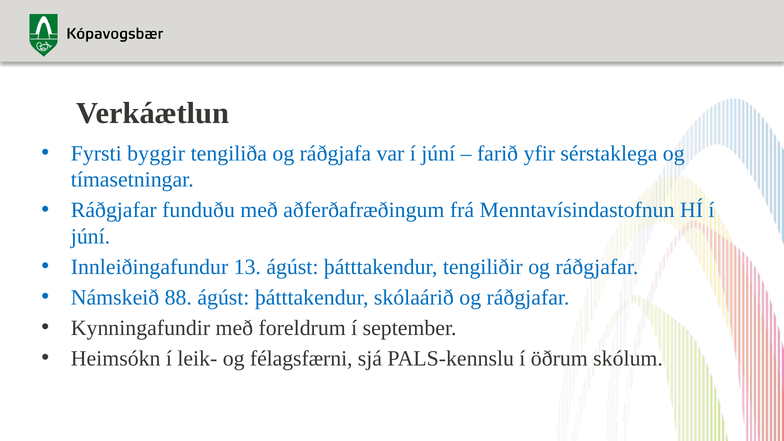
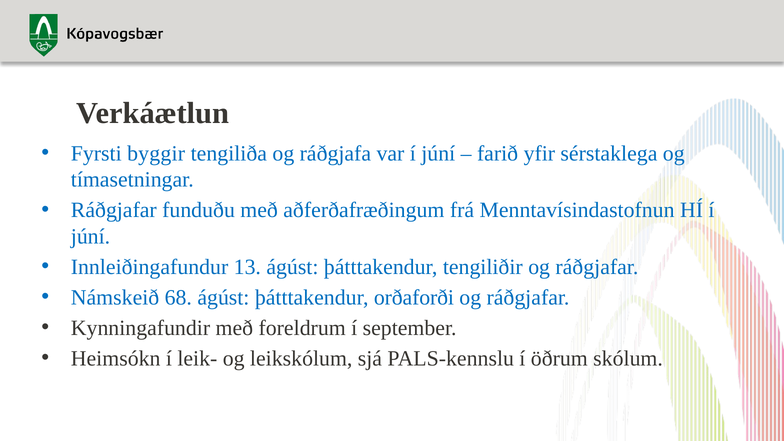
88: 88 -> 68
skólaárið: skólaárið -> orðaforði
félagsfærni: félagsfærni -> leikskólum
